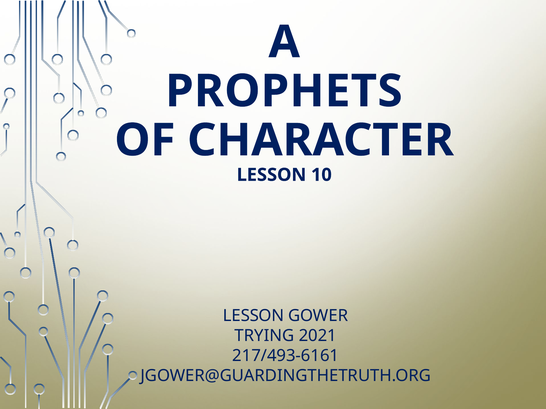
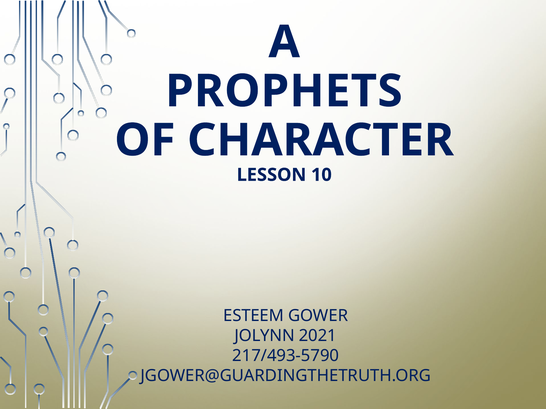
LESSON at (254, 316): LESSON -> ESTEEM
TRYING: TRYING -> JOLYNN
217/493-6161: 217/493-6161 -> 217/493-5790
